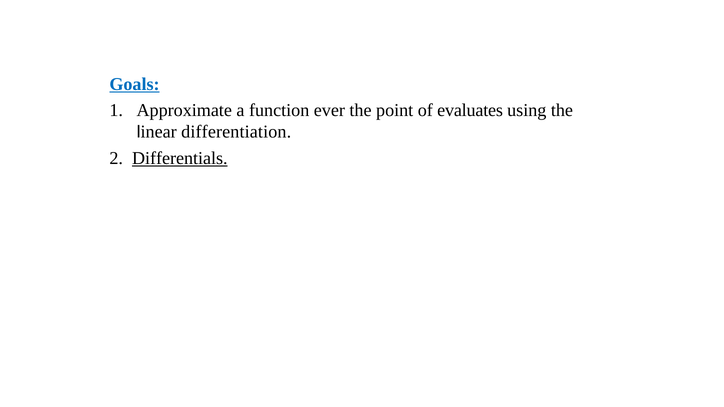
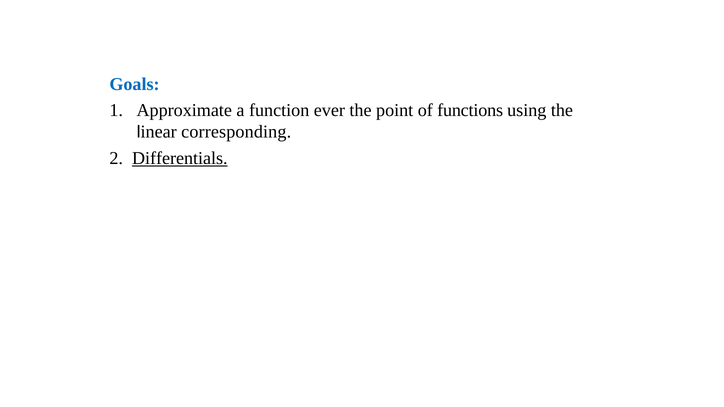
Goals underline: present -> none
evaluates: evaluates -> functions
differentiation: differentiation -> corresponding
